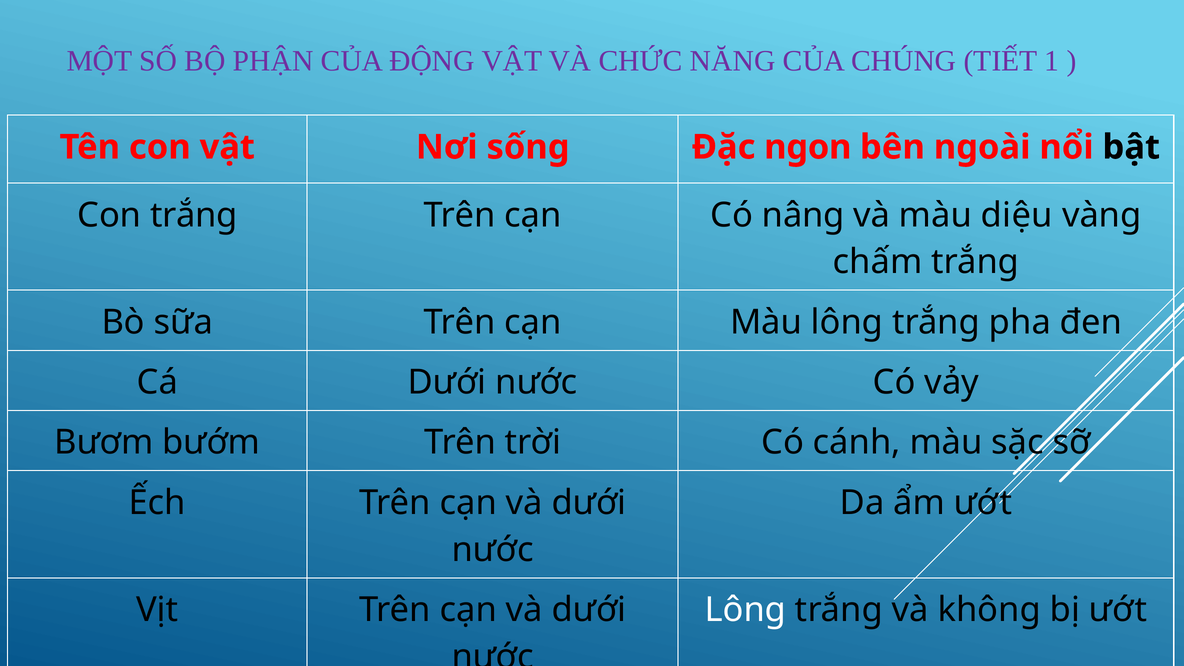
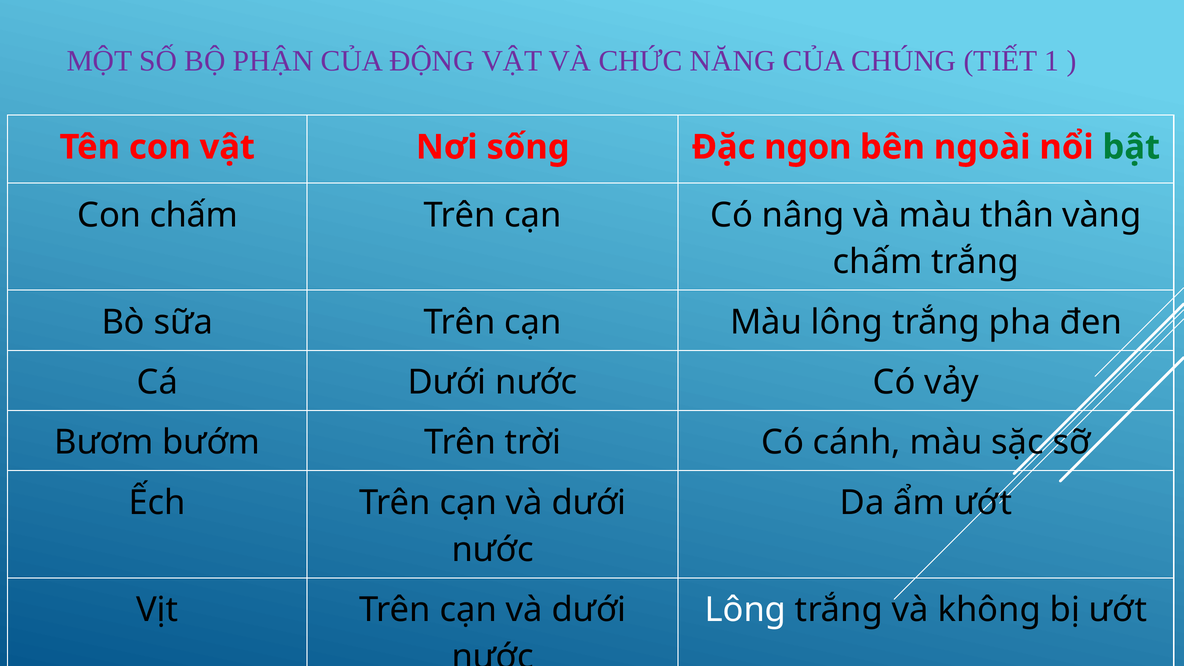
bật colour: black -> green
Con trắng: trắng -> chấm
diệu: diệu -> thân
